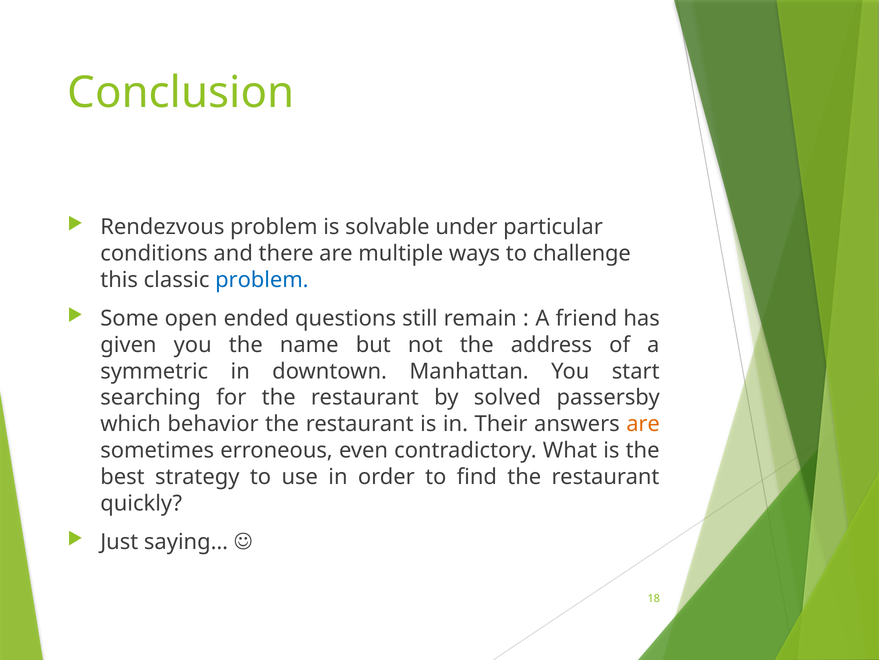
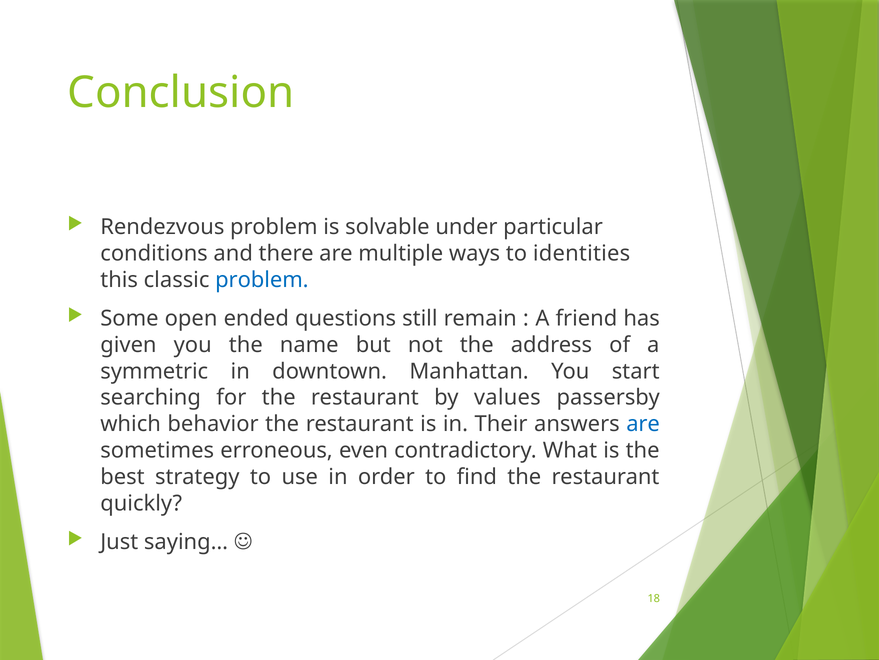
challenge: challenge -> identities
solved: solved -> values
are at (643, 424) colour: orange -> blue
